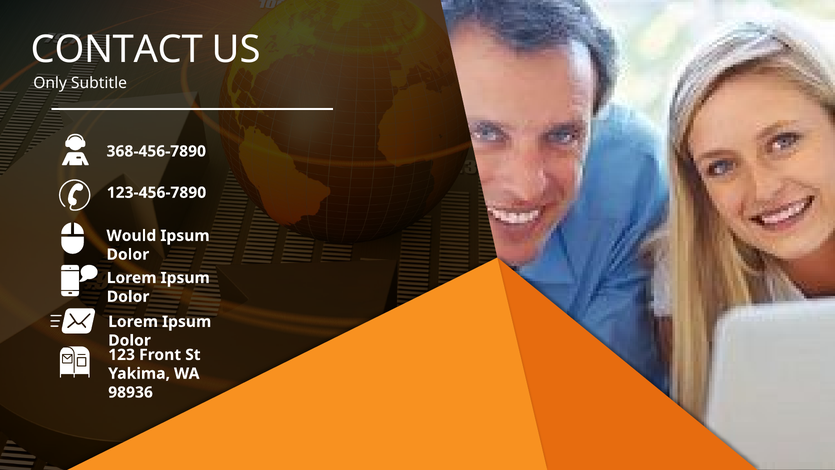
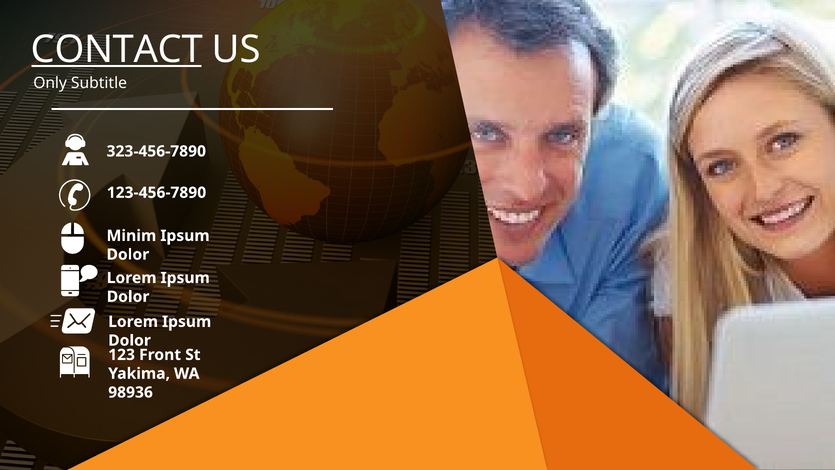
CONTACT underline: none -> present
368-456-7890: 368-456-7890 -> 323-456-7890
Would: Would -> Minim
